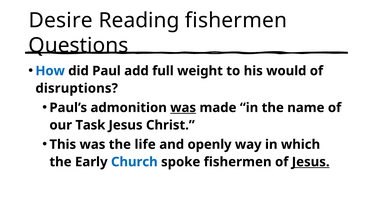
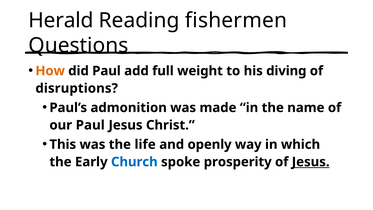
Desire: Desire -> Herald
How colour: blue -> orange
would: would -> diving
was at (183, 108) underline: present -> none
our Task: Task -> Paul
spoke fishermen: fishermen -> prosperity
